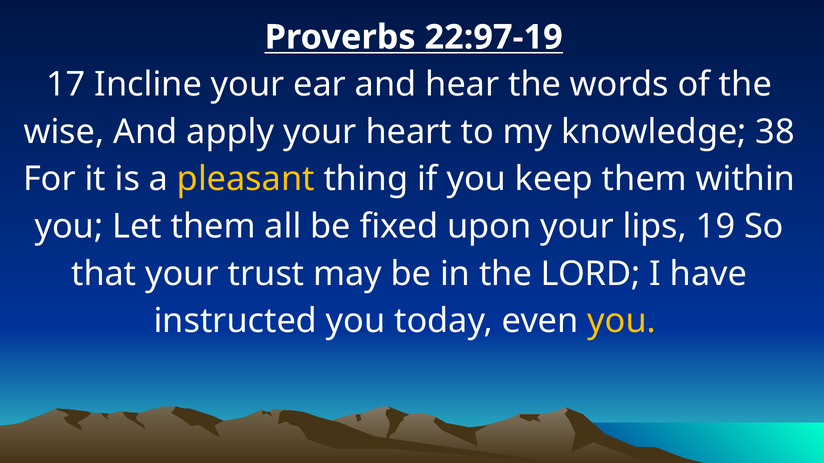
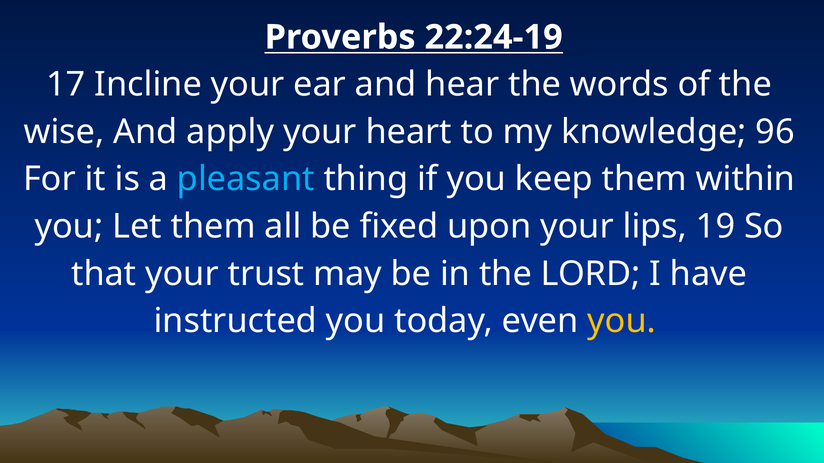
22:97-19: 22:97-19 -> 22:24-19
38: 38 -> 96
pleasant colour: yellow -> light blue
